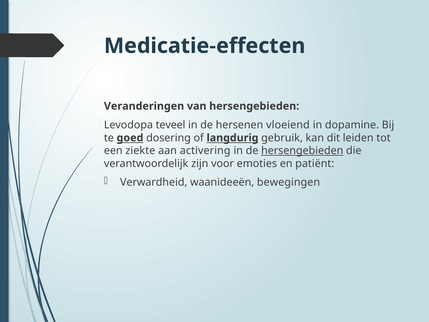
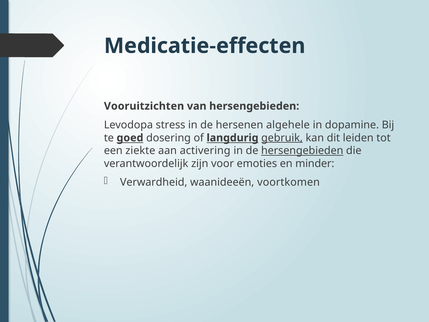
Veranderingen: Veranderingen -> Vooruitzichten
teveel: teveel -> stress
vloeiend: vloeiend -> algehele
gebruik underline: none -> present
patiënt: patiënt -> minder
bewegingen: bewegingen -> voortkomen
